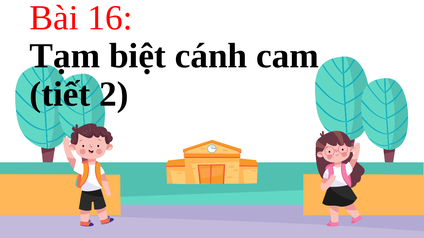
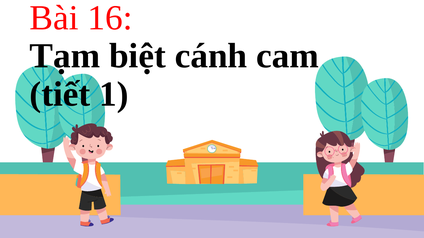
2: 2 -> 1
